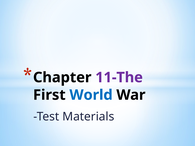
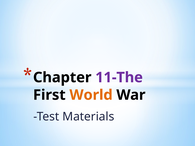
World colour: blue -> orange
